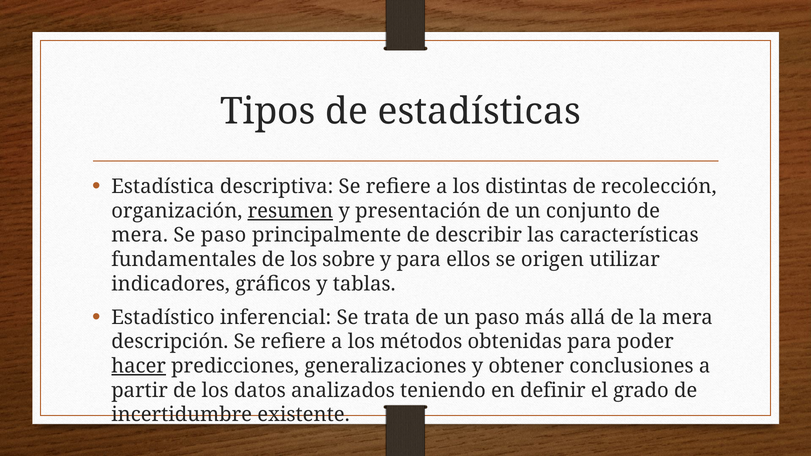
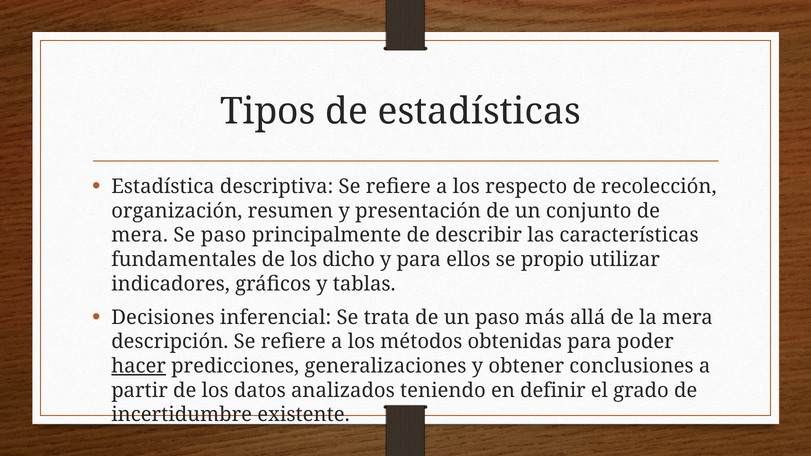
distintas: distintas -> respecto
resumen underline: present -> none
sobre: sobre -> dicho
origen: origen -> propio
Estadístico: Estadístico -> Decisiones
